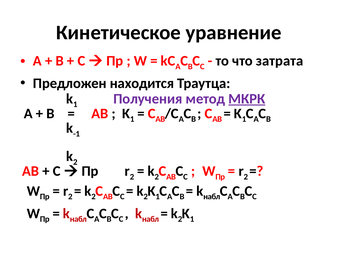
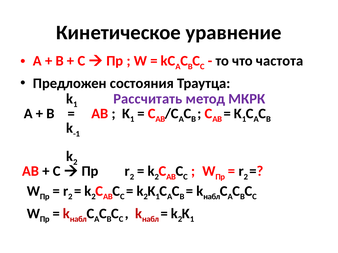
затрата: затрата -> частота
находится: находится -> состояния
Получения: Получения -> Рассчитать
МКРК underline: present -> none
